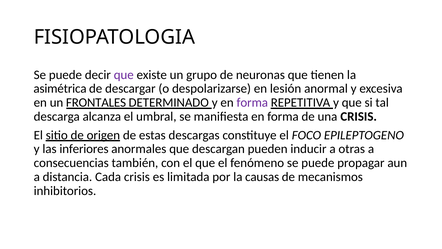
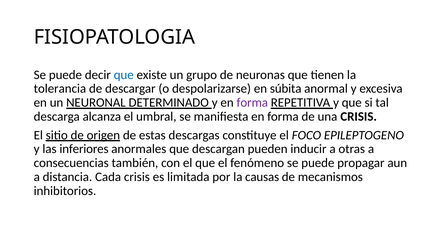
que at (124, 75) colour: purple -> blue
asimétrica: asimétrica -> tolerancia
lesión: lesión -> súbita
FRONTALES: FRONTALES -> NEURONAL
